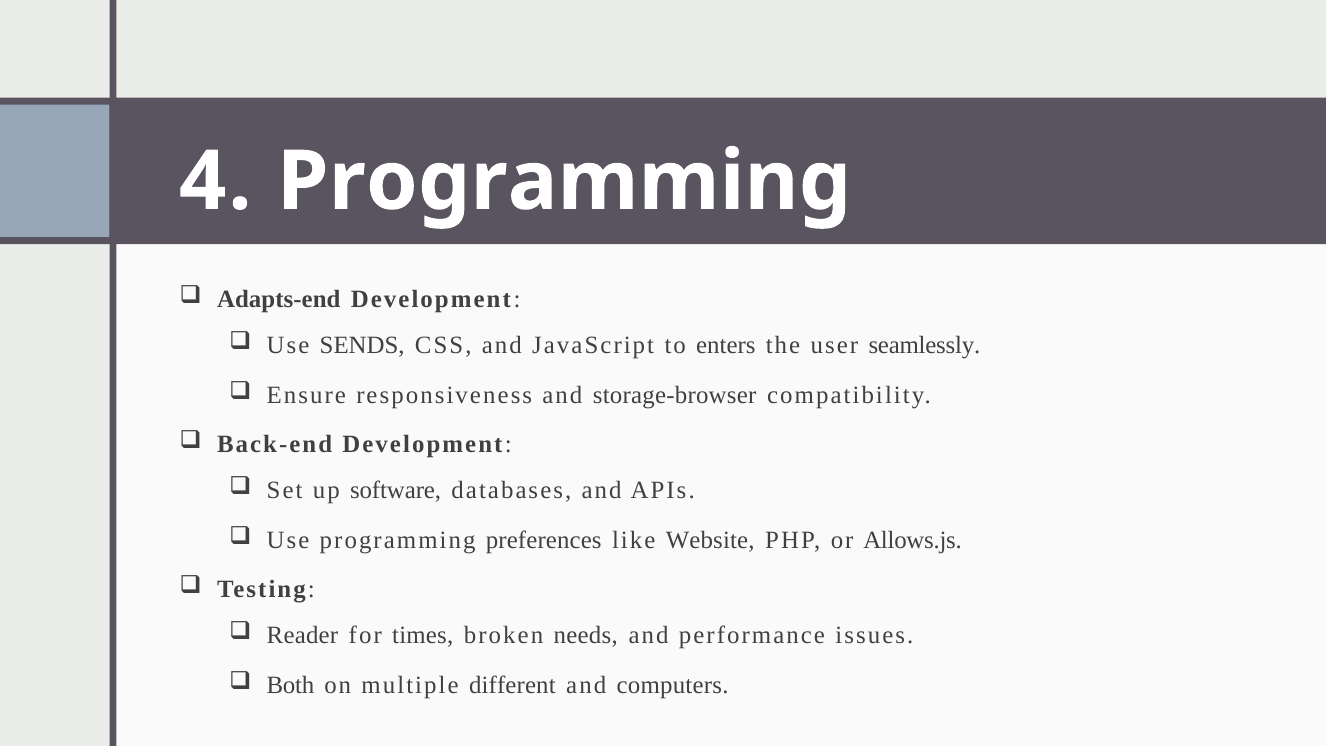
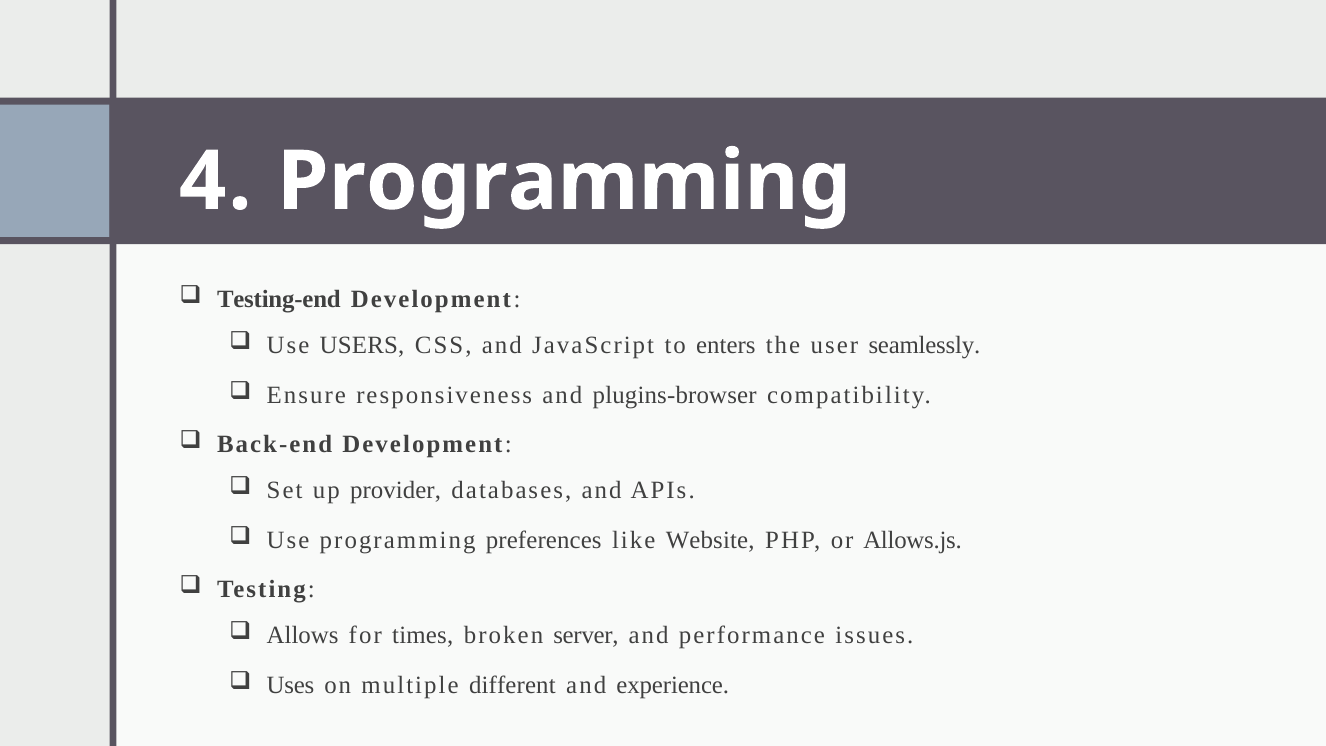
Adapts-end: Adapts-end -> Testing-end
SENDS: SENDS -> USERS
storage-browser: storage-browser -> plugins-browser
software: software -> provider
Reader: Reader -> Allows
needs: needs -> server
Both: Both -> Uses
computers: computers -> experience
